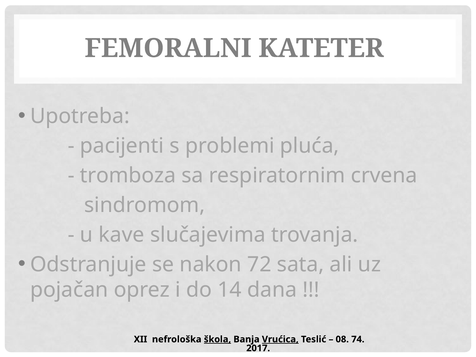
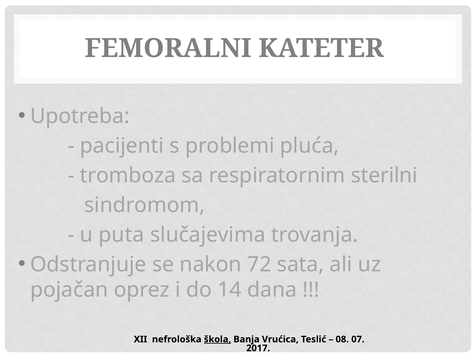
crvena: crvena -> sterilni
kave: kave -> puta
Vrućica underline: present -> none
74: 74 -> 07
